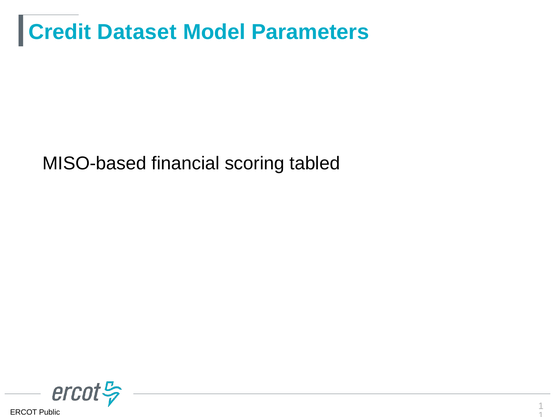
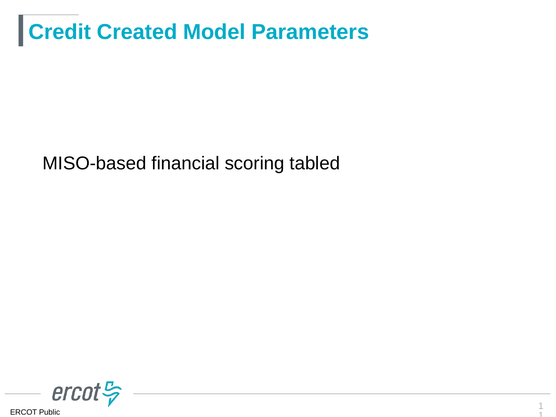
Dataset: Dataset -> Created
